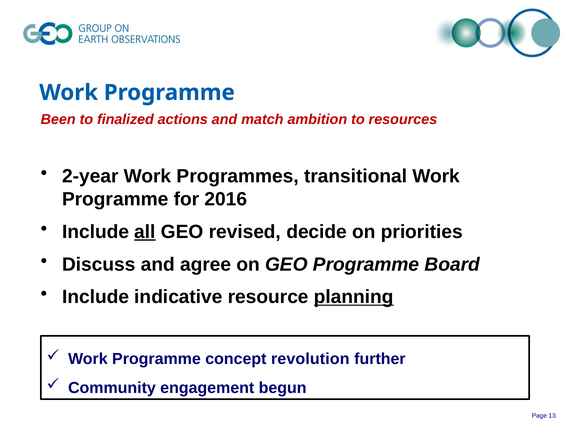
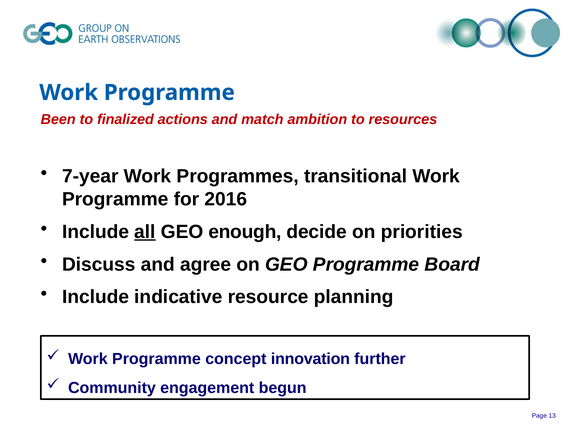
2-year: 2-year -> 7-year
revised: revised -> enough
planning underline: present -> none
revolution: revolution -> innovation
